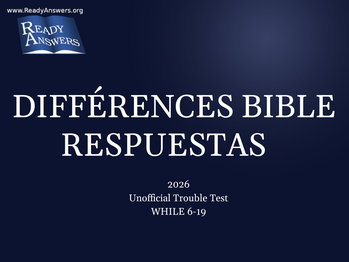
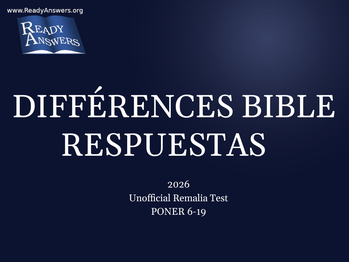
Trouble: Trouble -> Remalia
WHILE: WHILE -> PONER
